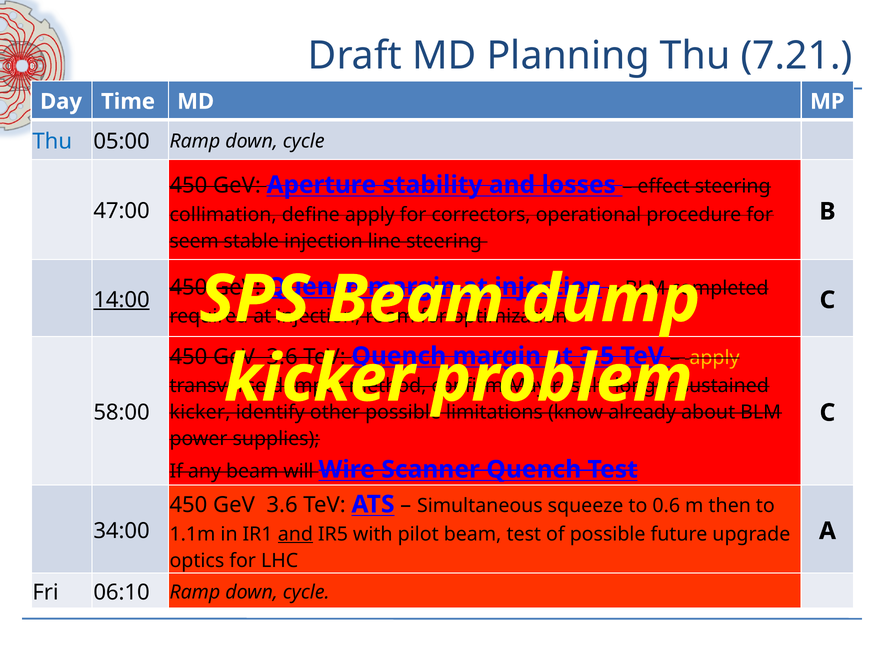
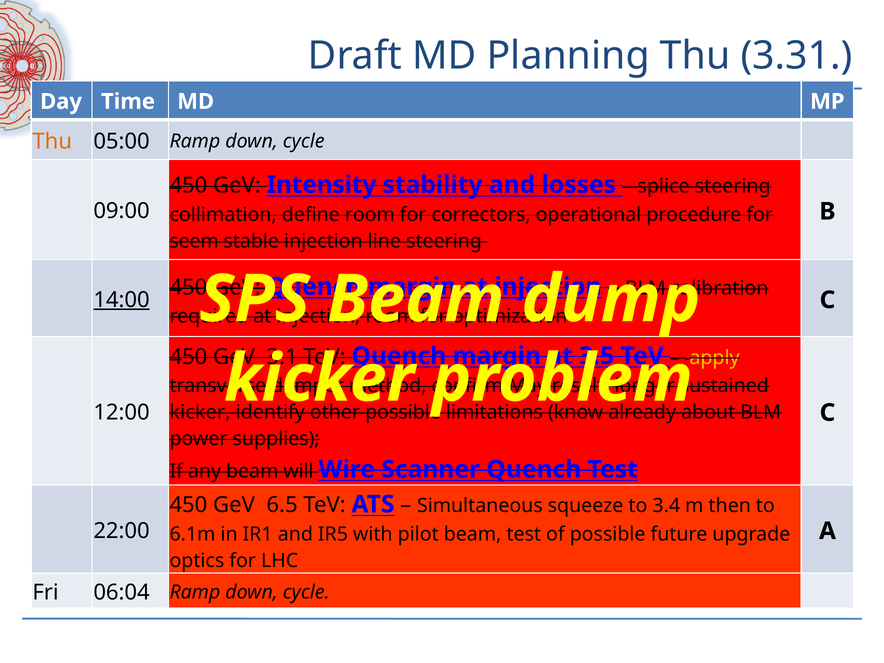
7.21: 7.21 -> 3.31
Thu at (52, 141) colour: blue -> orange
Aperture: Aperture -> Intensity
effect: effect -> splice
47:00: 47:00 -> 09:00
define apply: apply -> room
completed: completed -> calibration
3.6 at (282, 357): 3.6 -> 3.1
58:00: 58:00 -> 12:00
3.6 at (282, 505): 3.6 -> 6.5
0.6: 0.6 -> 3.4
34:00: 34:00 -> 22:00
1.1m: 1.1m -> 6.1m
and at (295, 534) underline: present -> none
06:10: 06:10 -> 06:04
